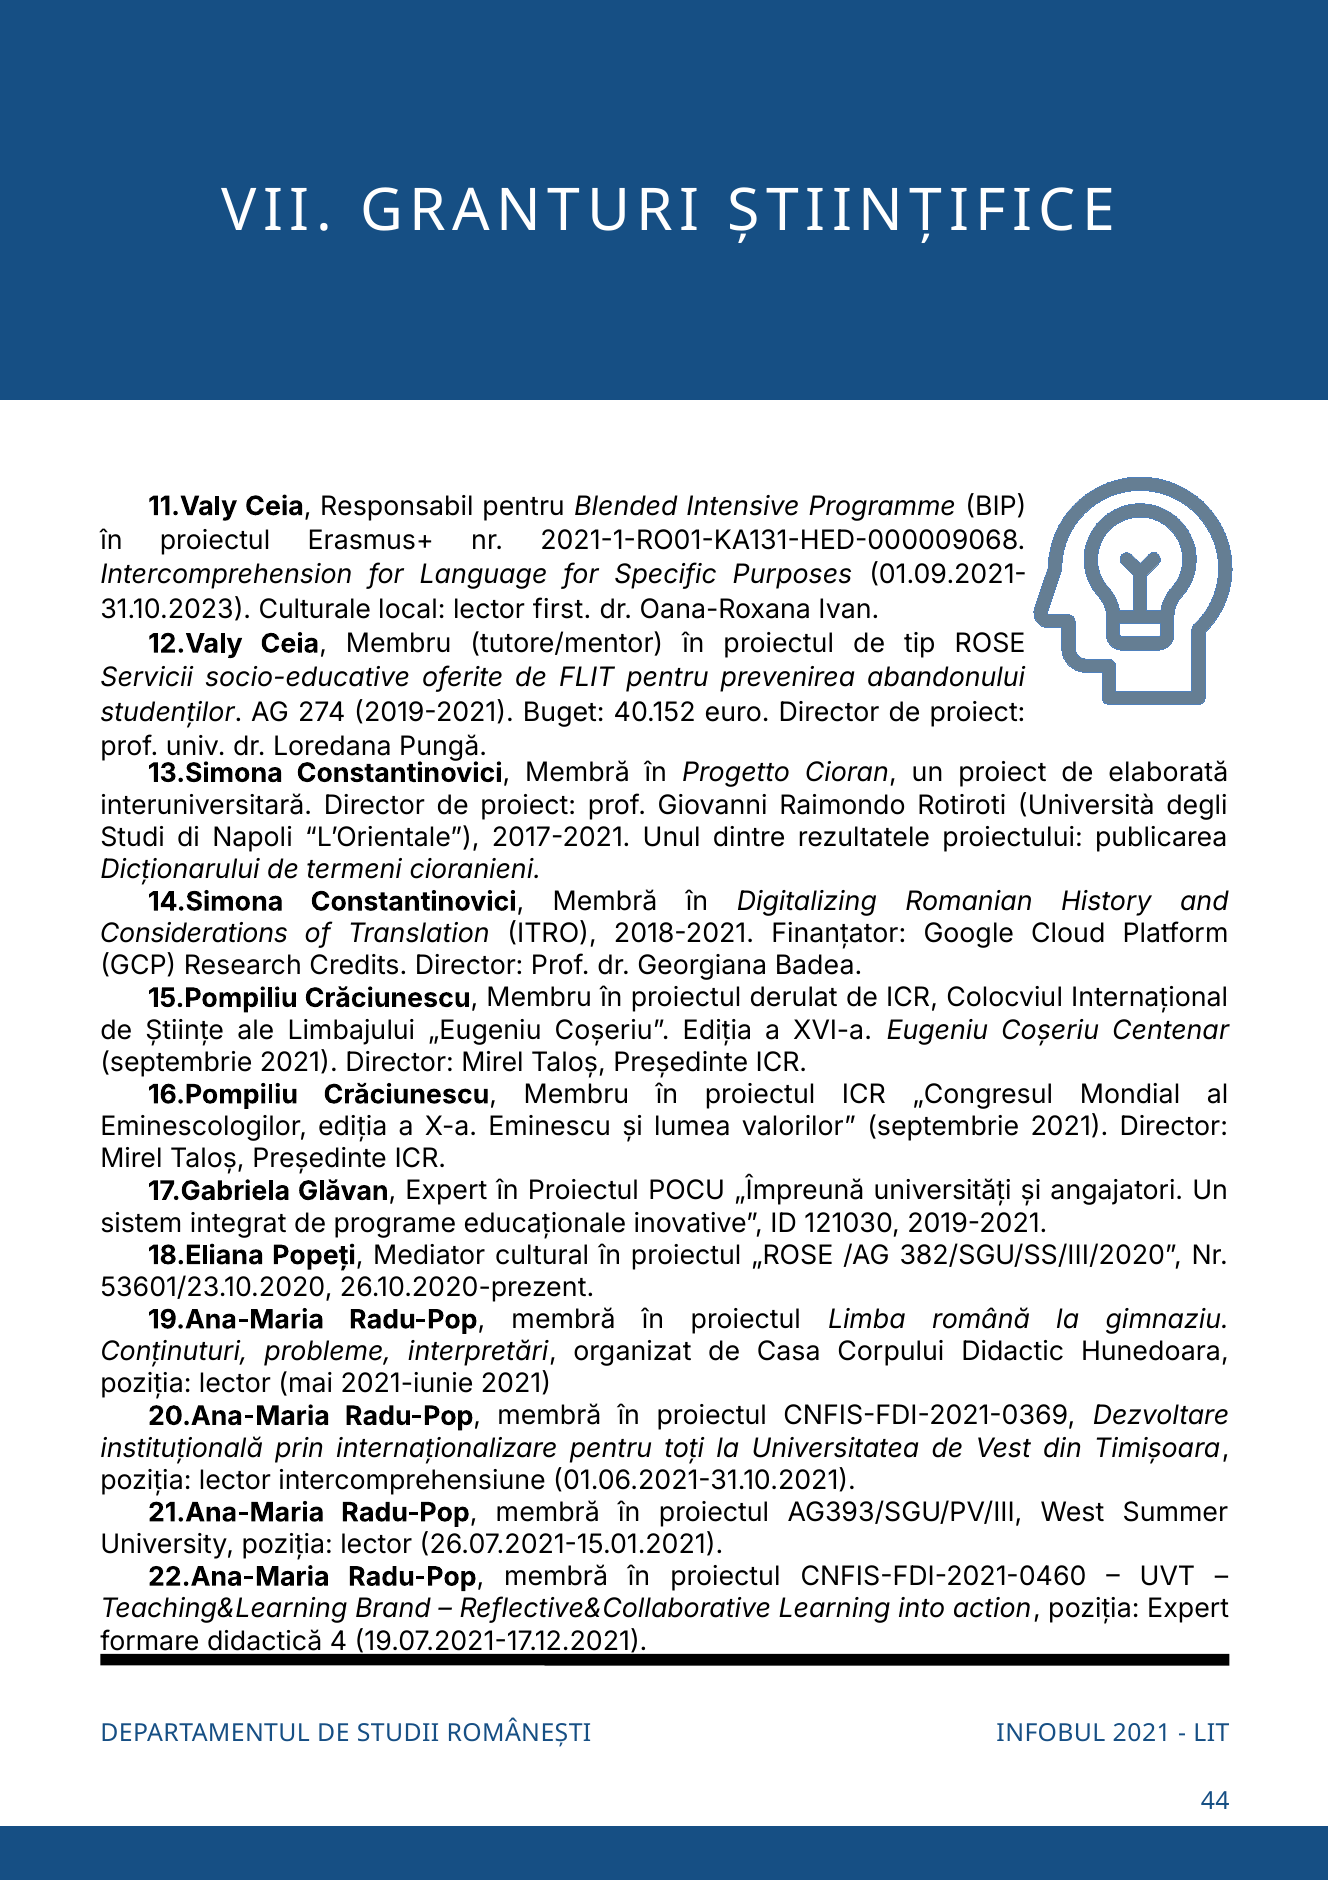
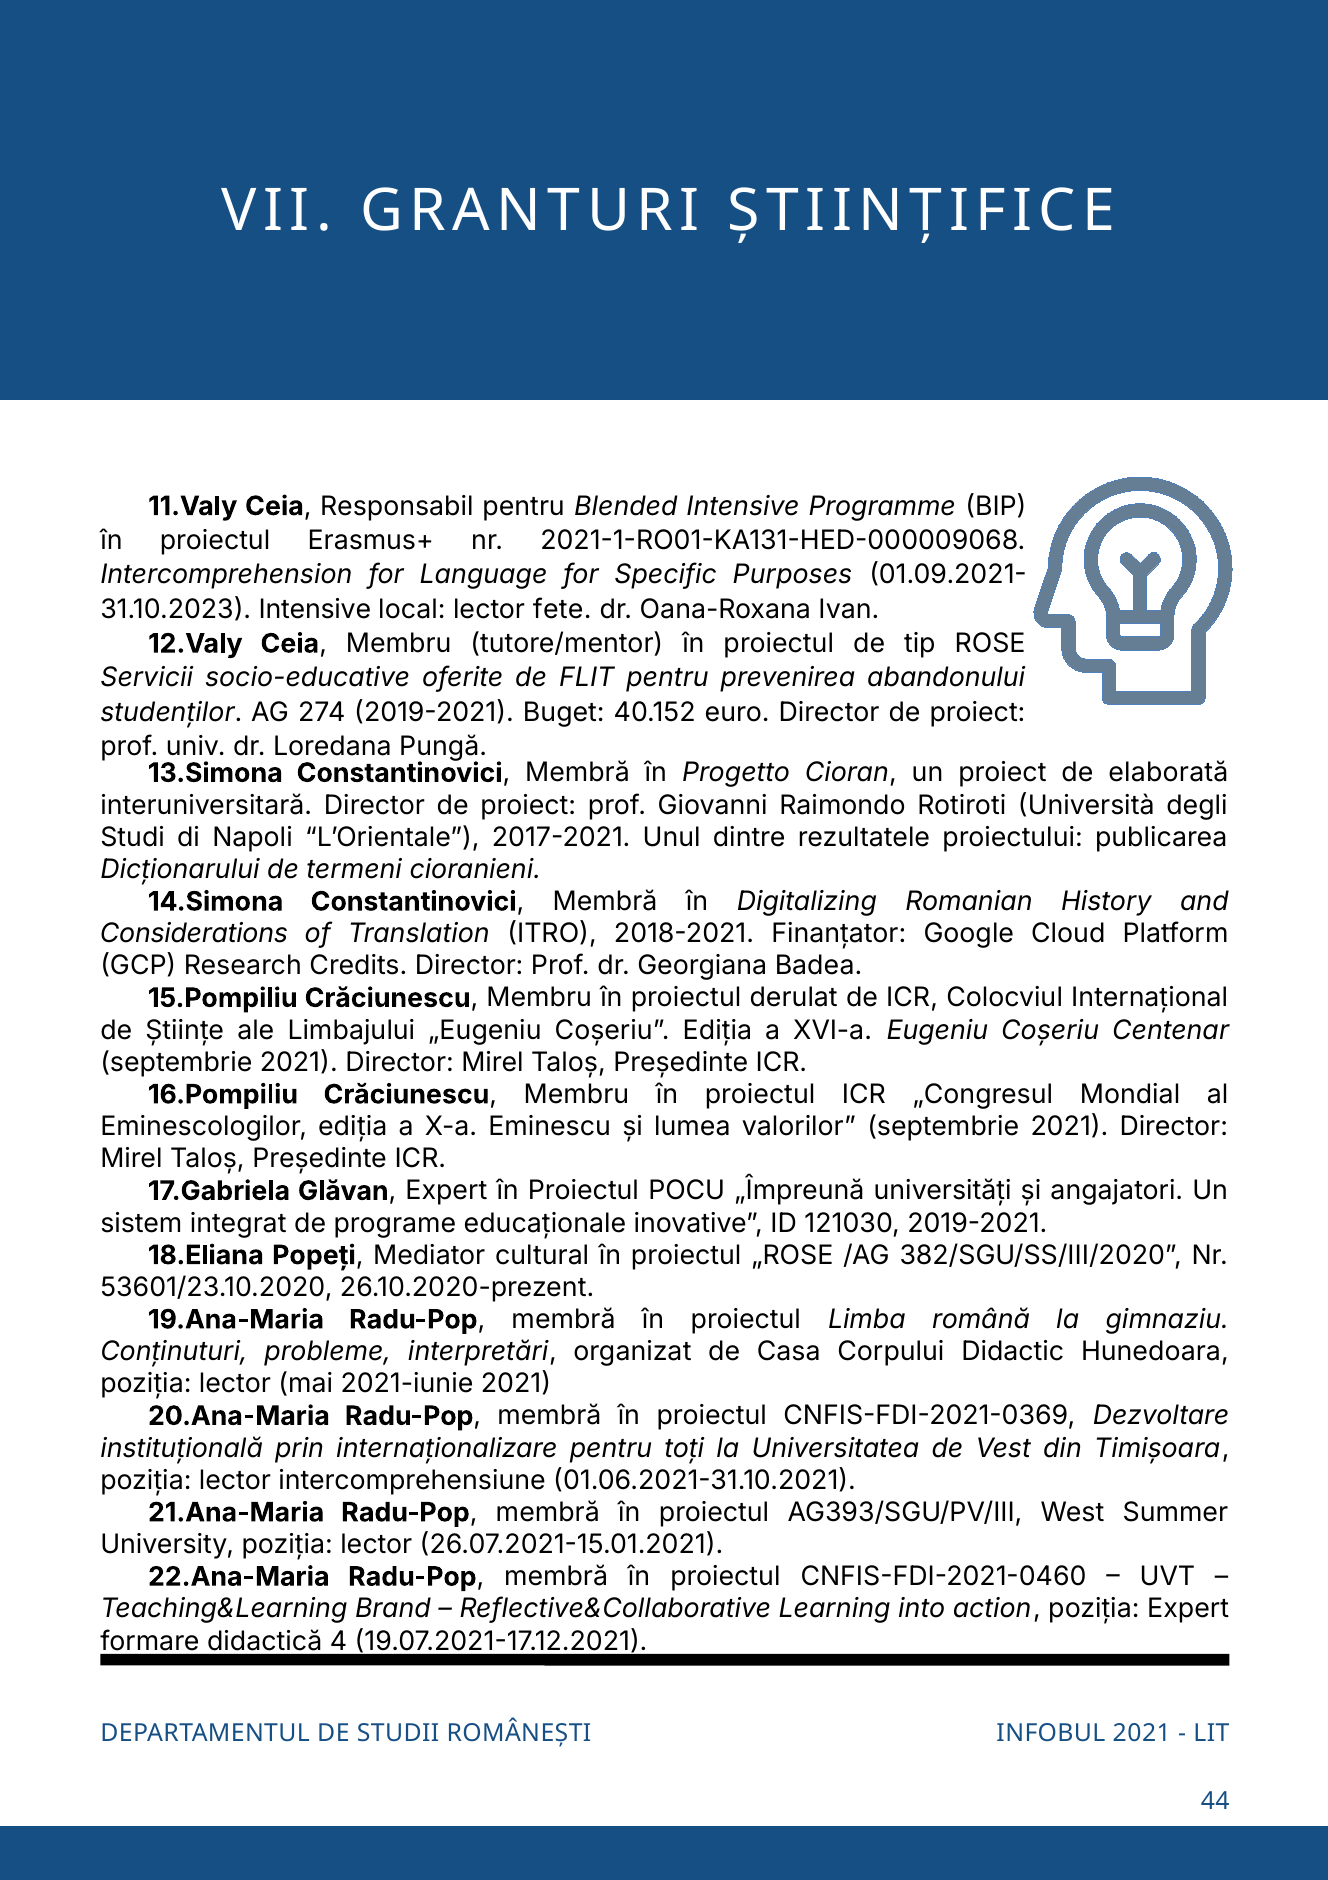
Culturale at (315, 609): Culturale -> Intensive
first: first -> fete
